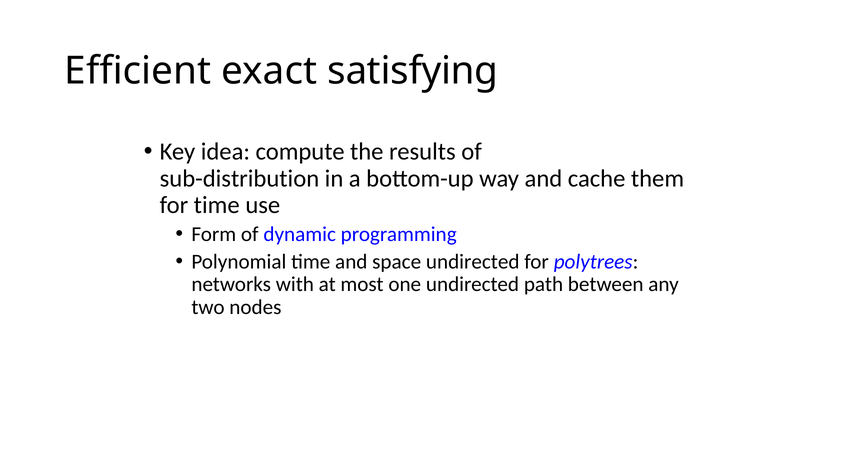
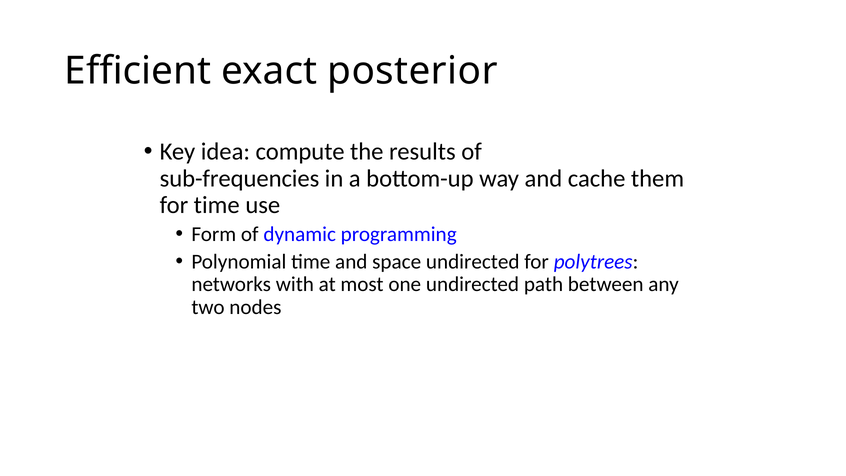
satisfying: satisfying -> posterior
sub-distribution: sub-distribution -> sub-frequencies
